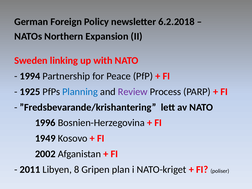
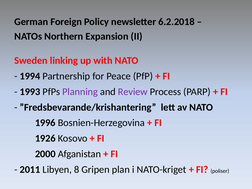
1925: 1925 -> 1993
Planning colour: blue -> purple
1949: 1949 -> 1926
2002: 2002 -> 2000
